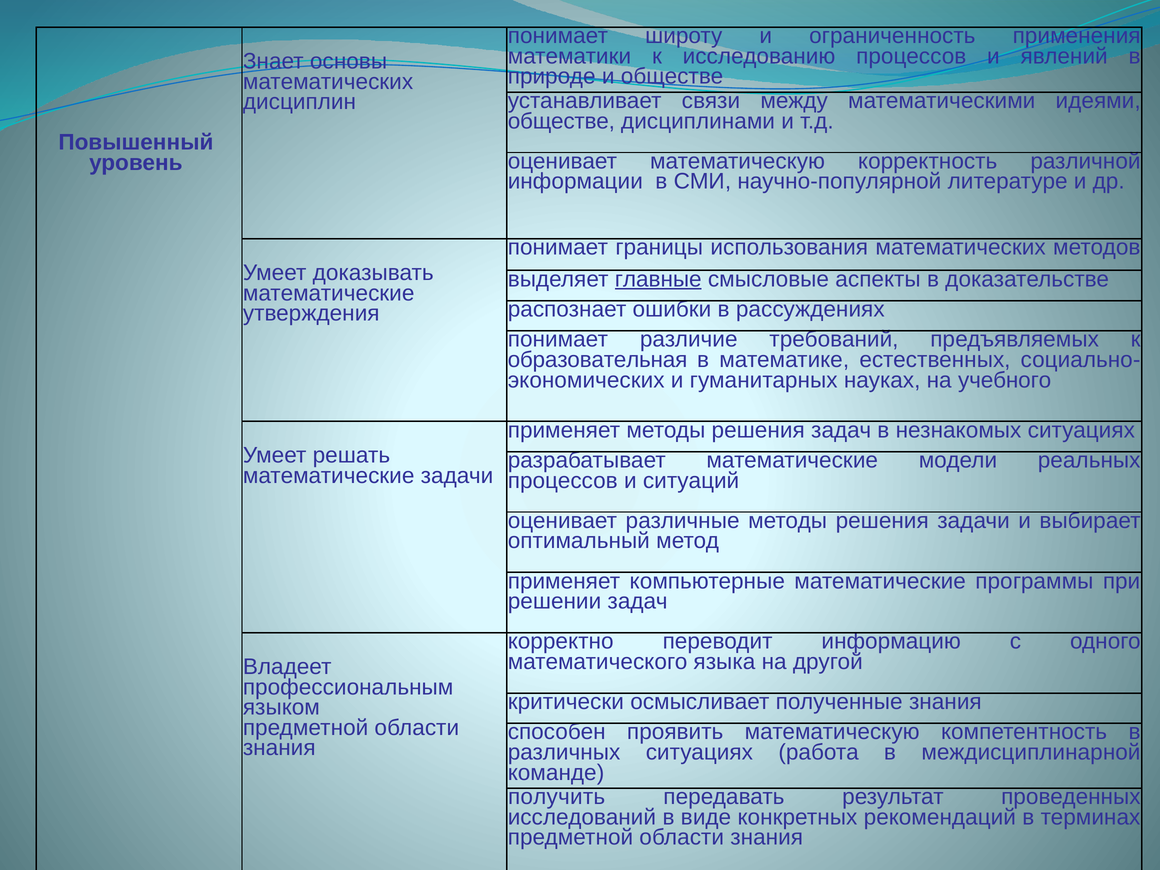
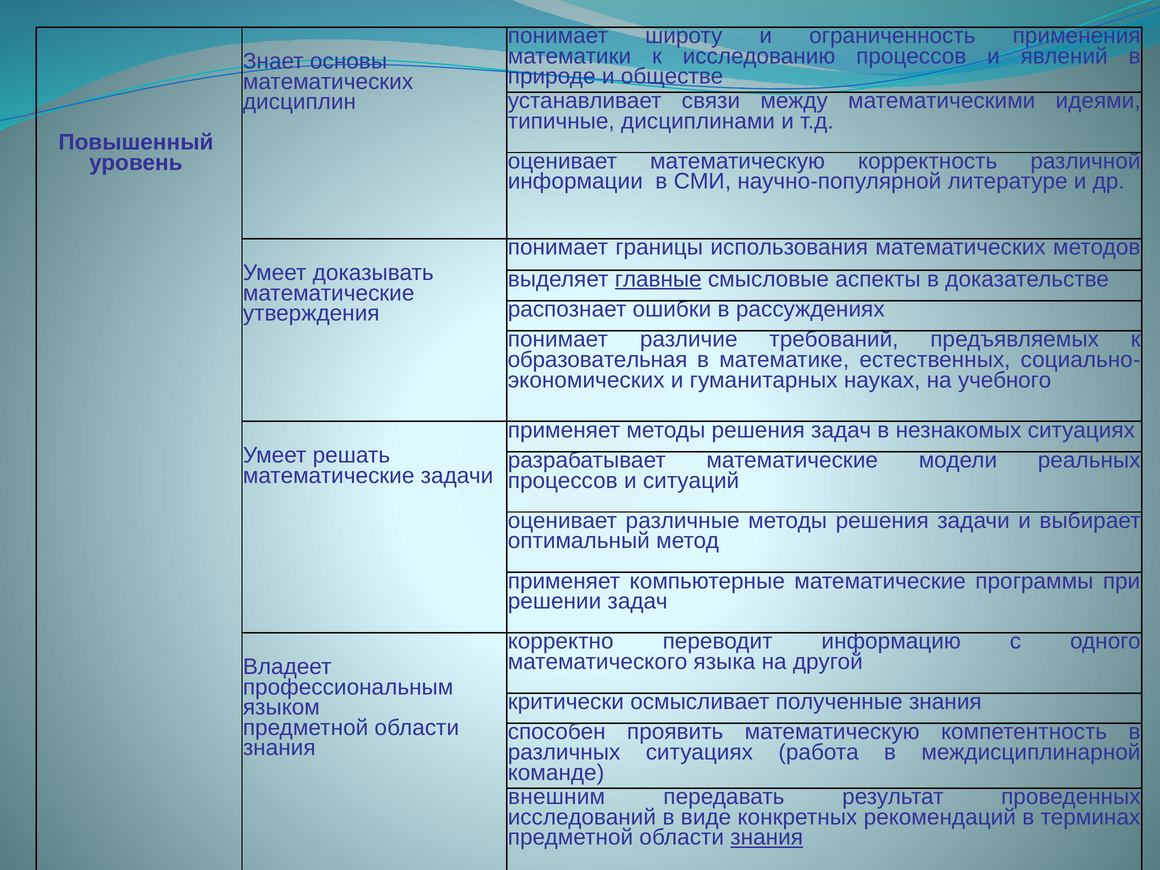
обществе at (561, 121): обществе -> типичные
получить: получить -> внешним
знания at (767, 838) underline: none -> present
